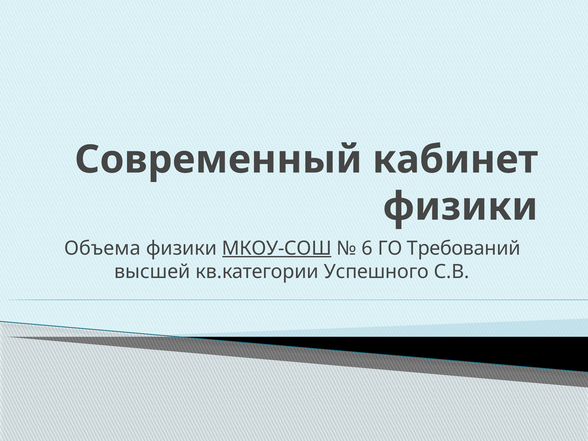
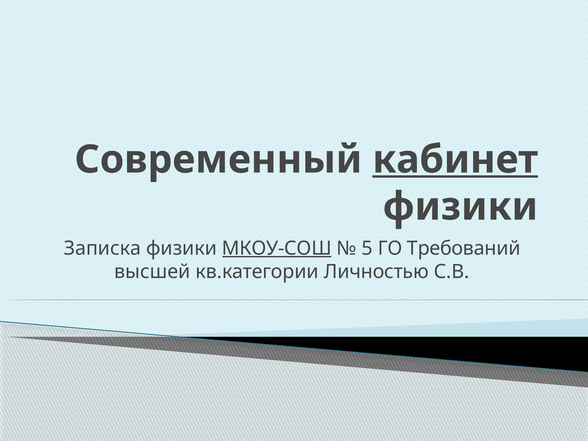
кабинет underline: none -> present
Объема: Объема -> Записка
6: 6 -> 5
Успешного: Успешного -> Личностью
